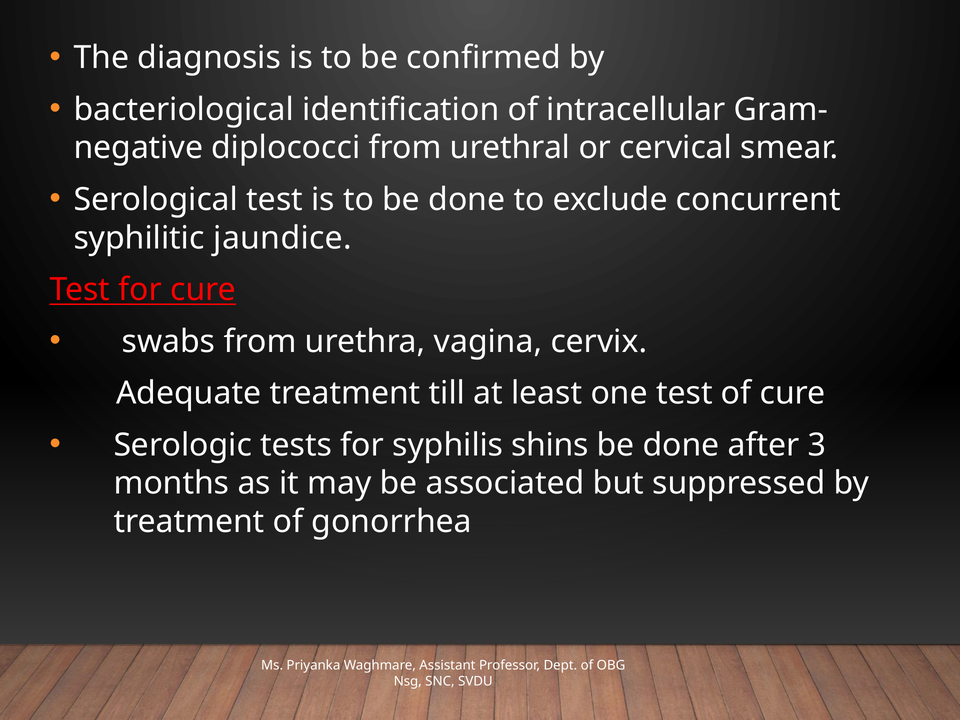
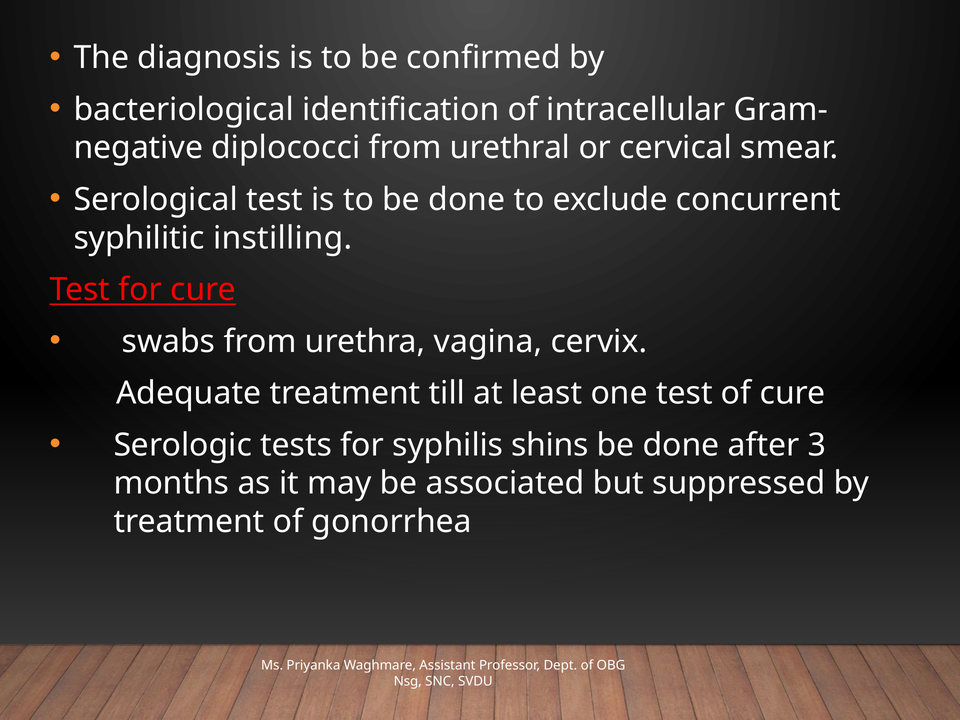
jaundice: jaundice -> instilling
